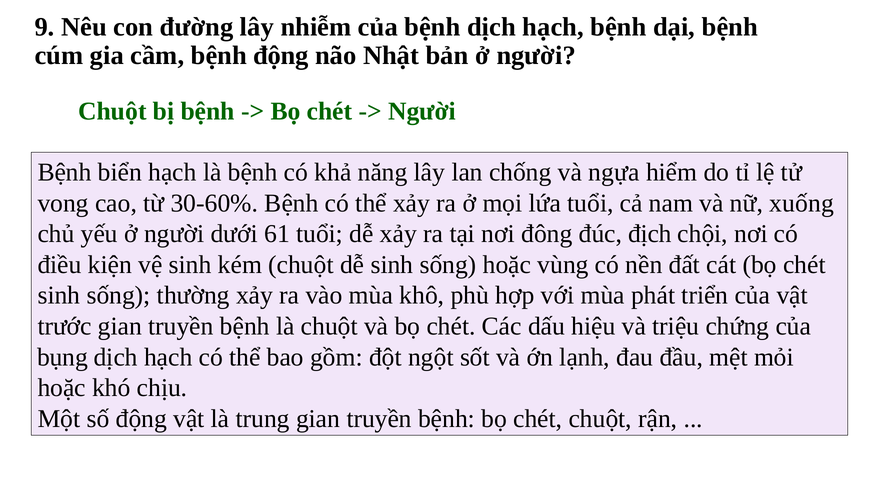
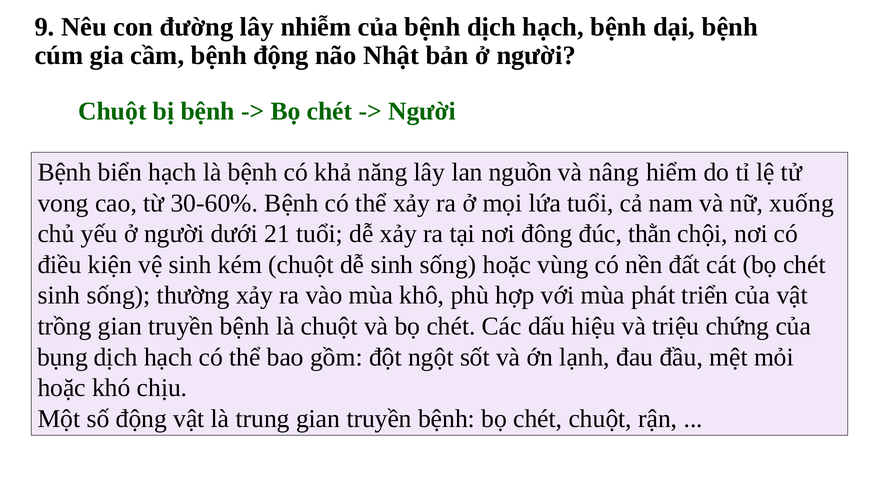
chống: chống -> nguồn
ngựa: ngựa -> nâng
61: 61 -> 21
địch: địch -> thằn
trước: trước -> trồng
